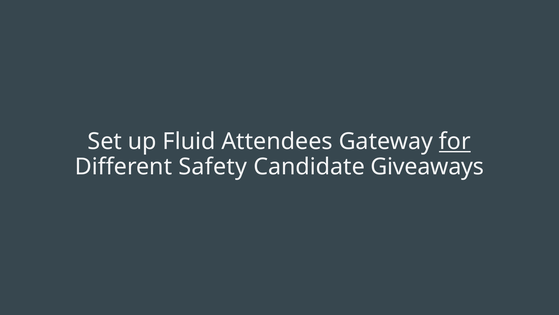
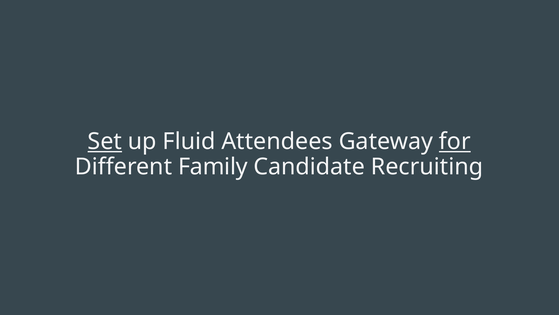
Set underline: none -> present
Safety: Safety -> Family
Giveaways: Giveaways -> Recruiting
